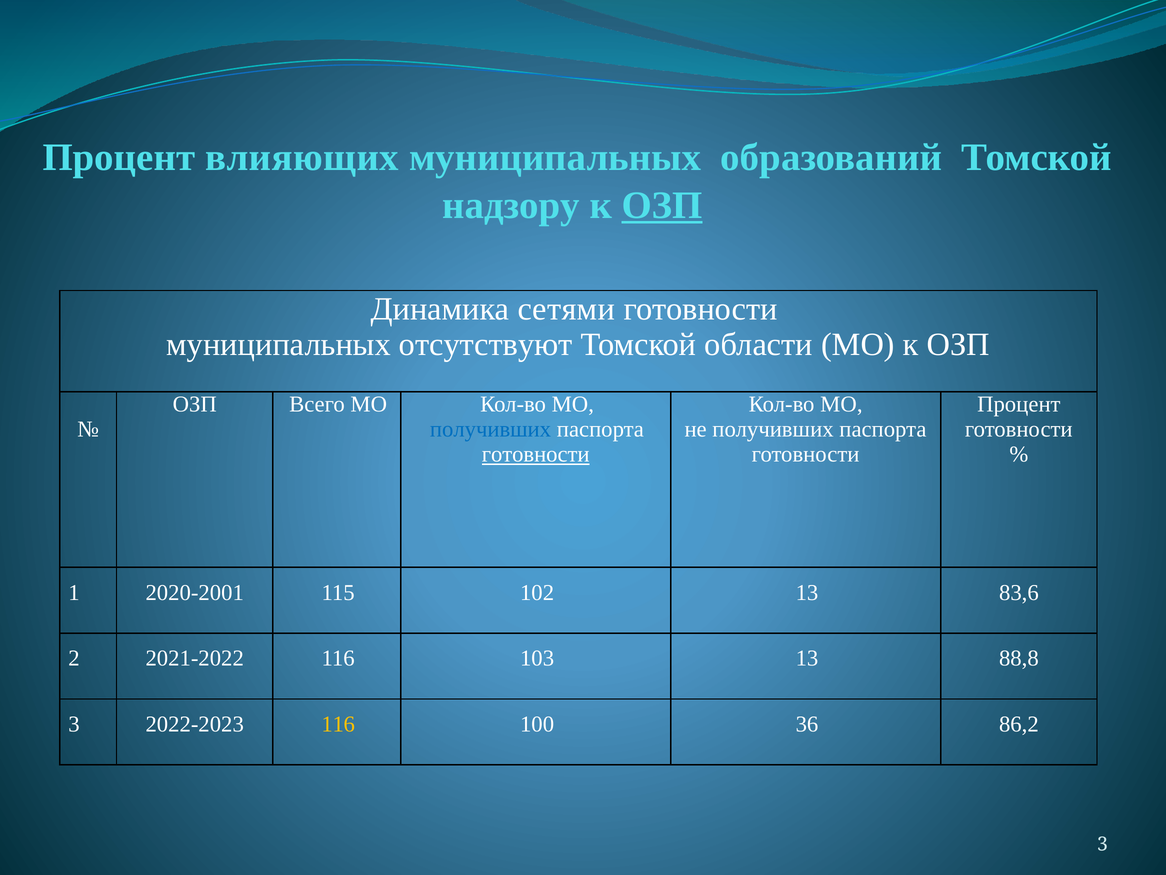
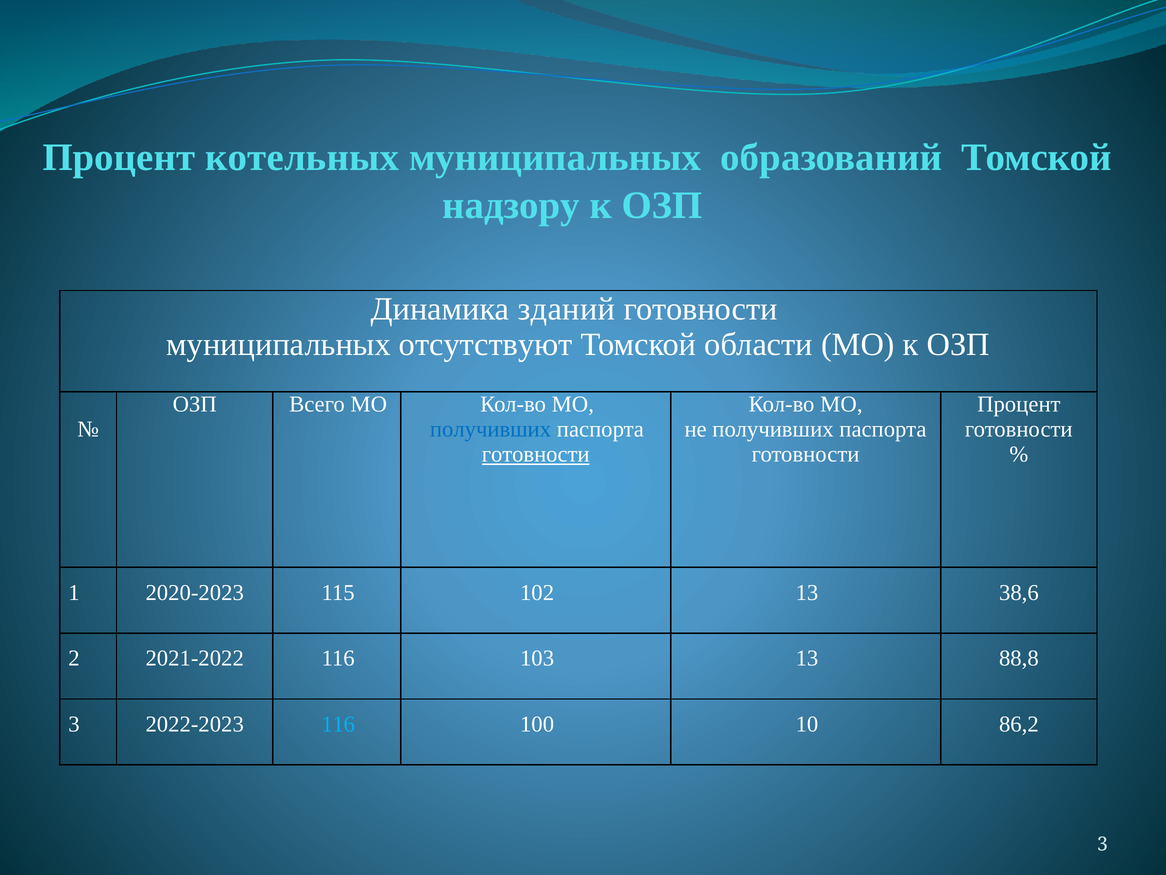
влияющих: влияющих -> котельных
ОЗП at (662, 205) underline: present -> none
сетями: сетями -> зданий
2020-2001: 2020-2001 -> 2020-2023
83,6: 83,6 -> 38,6
116 at (338, 724) colour: yellow -> light blue
36: 36 -> 10
